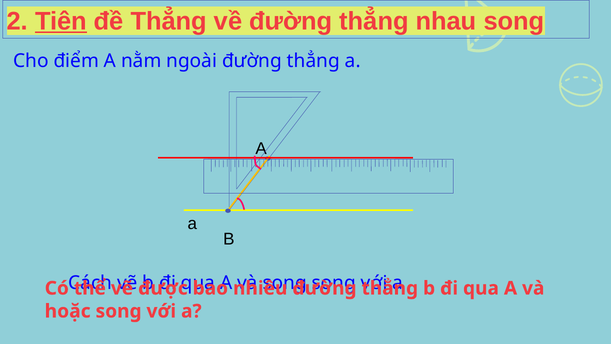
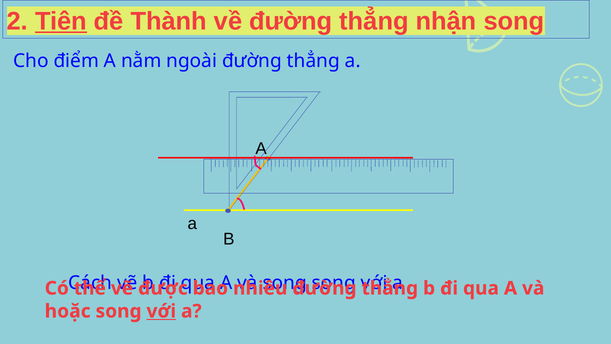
đề Thẳng: Thẳng -> Thành
nhau: nhau -> nhận
với underline: none -> present
